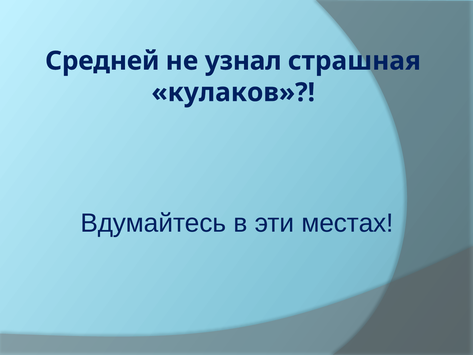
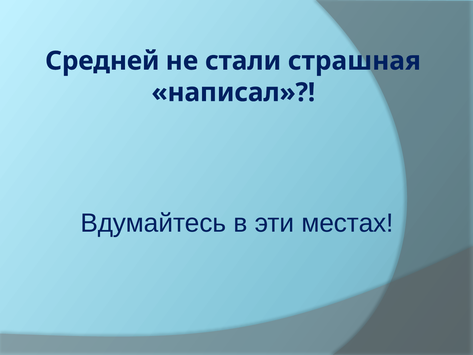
узнал: узнал -> стали
кулаков: кулаков -> написал
